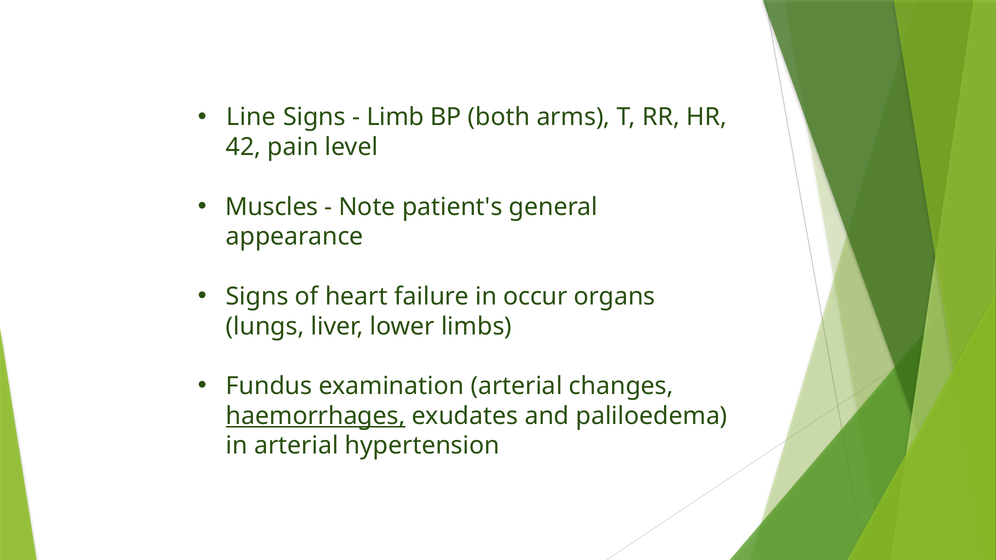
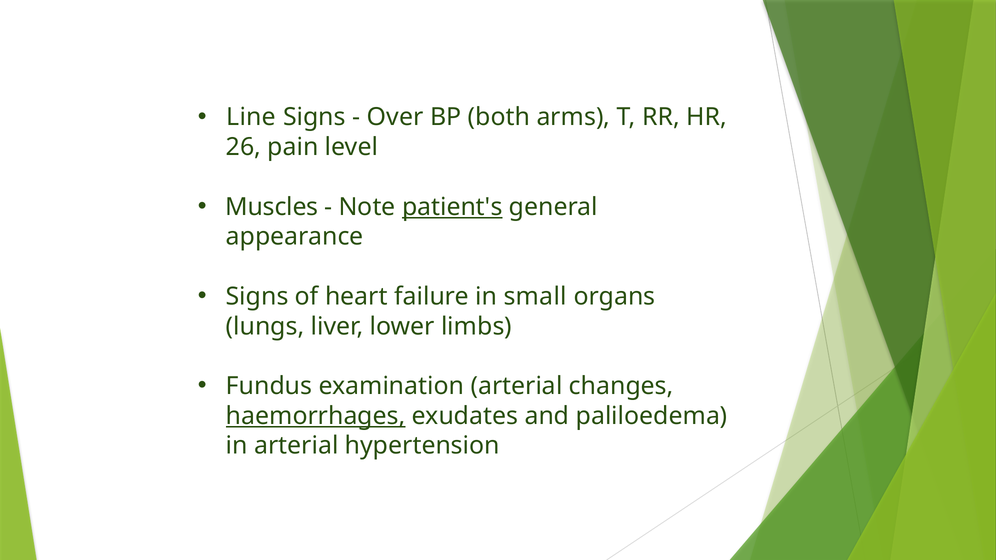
Limb: Limb -> Over
42: 42 -> 26
patient's underline: none -> present
occur: occur -> small
